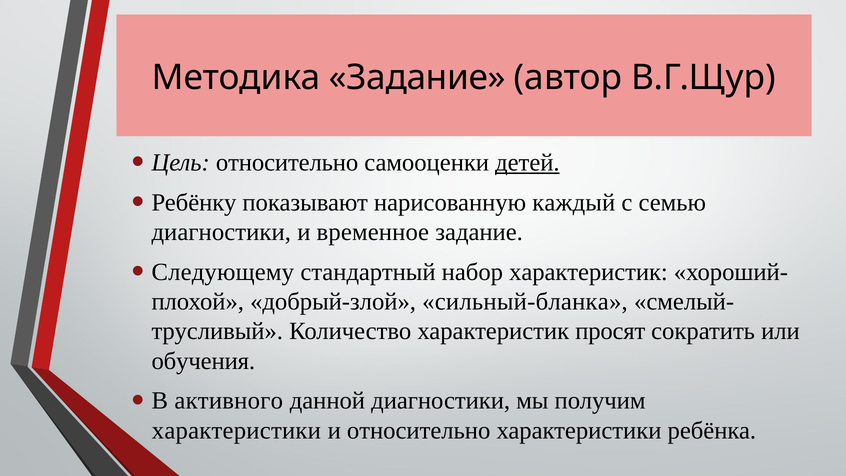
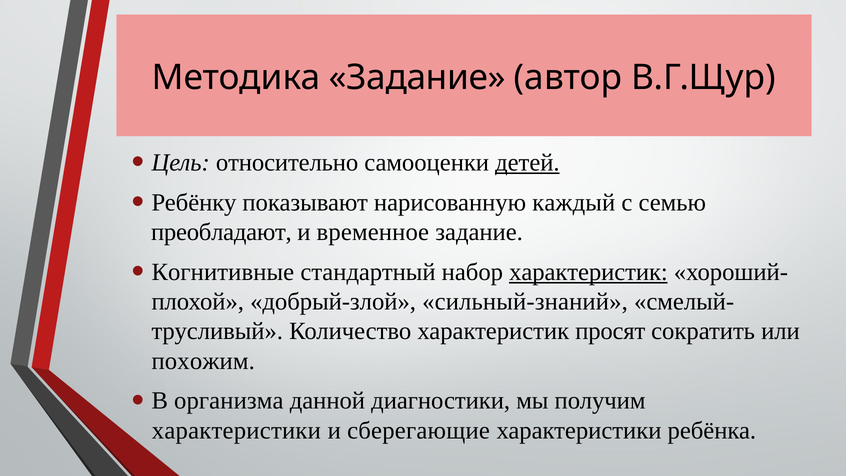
диагностики at (221, 232): диагностики -> преобладают
Следующему: Следующему -> Когнитивные
характеристик at (588, 272) underline: none -> present
сильный-бланка: сильный-бланка -> сильный-знаний
обучения: обучения -> похожим
активного: активного -> организма
и относительно: относительно -> сберегающие
